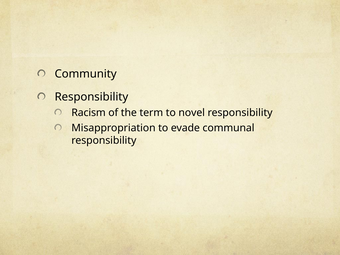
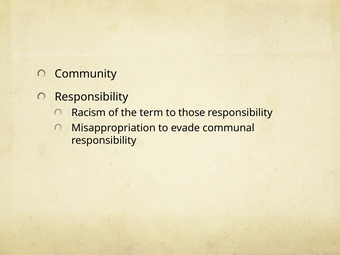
novel: novel -> those
